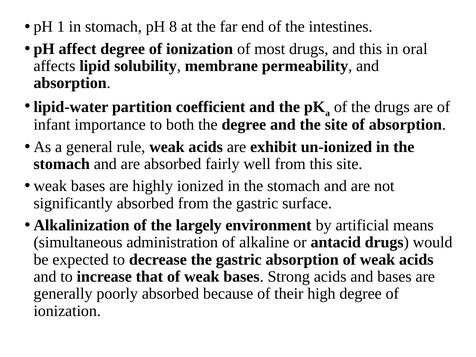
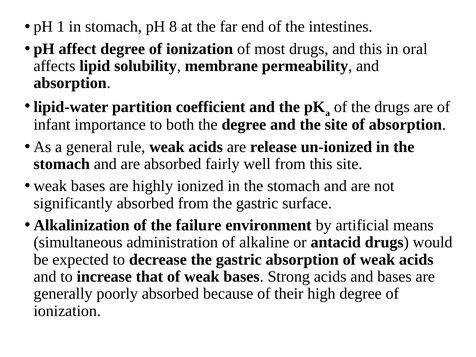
exhibit: exhibit -> release
largely: largely -> failure
